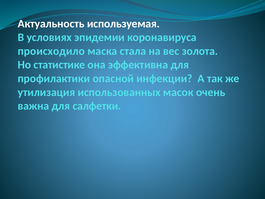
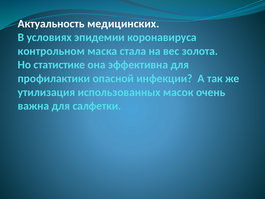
используемая: используемая -> медицинских
происходило: происходило -> контрольном
